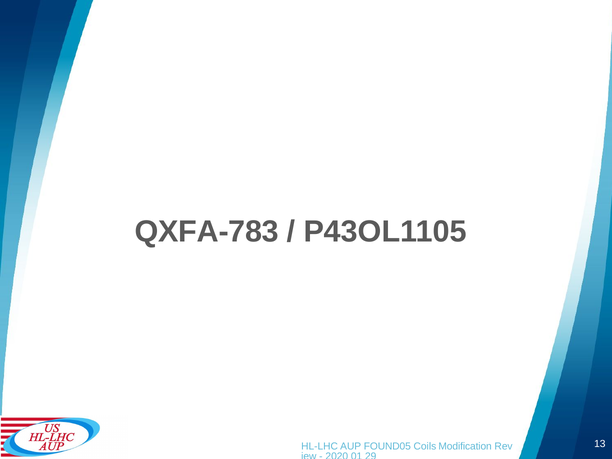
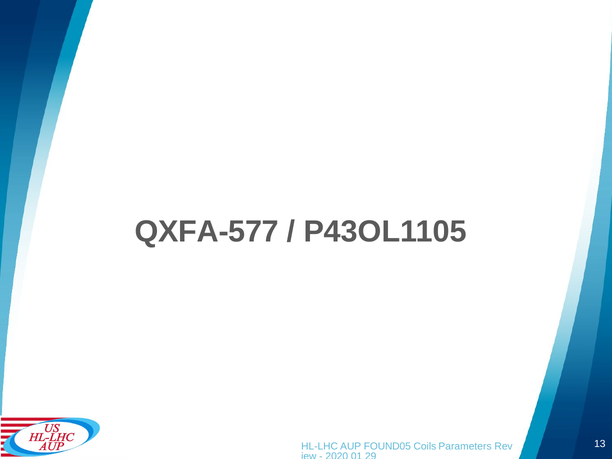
QXFA-783: QXFA-783 -> QXFA-577
Modification: Modification -> Parameters
